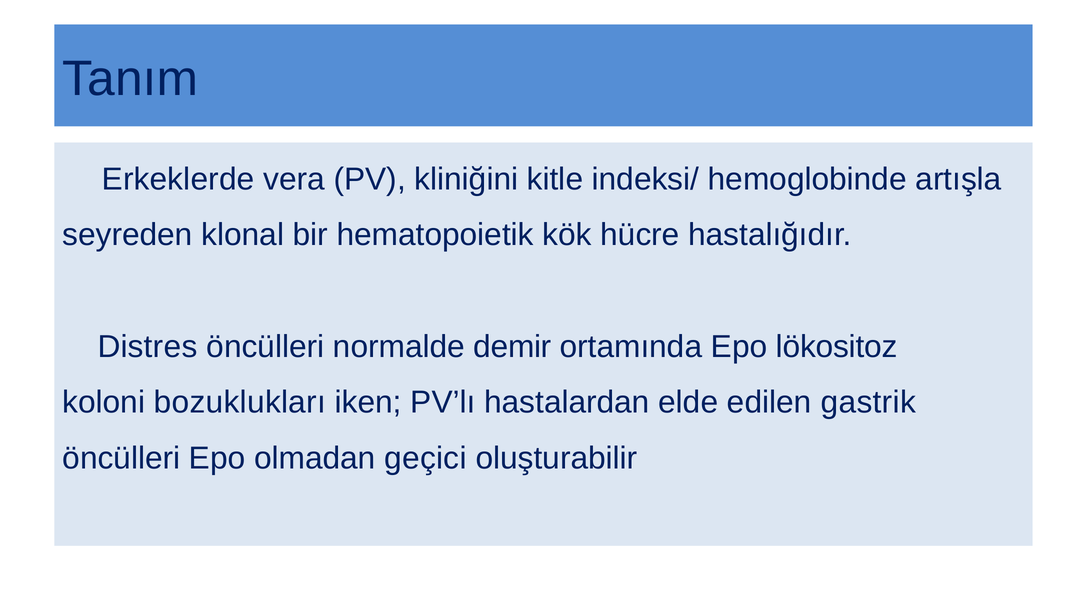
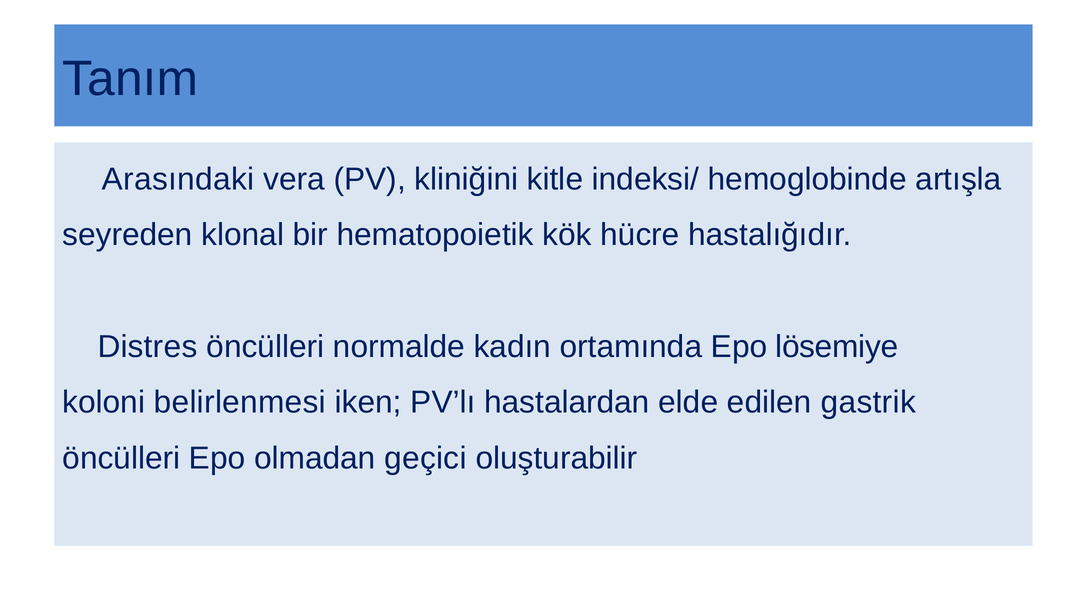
Erkeklerde: Erkeklerde -> Arasındaki
demir: demir -> kadın
lökositoz: lökositoz -> lösemiye
bozuklukları: bozuklukları -> belirlenmesi
